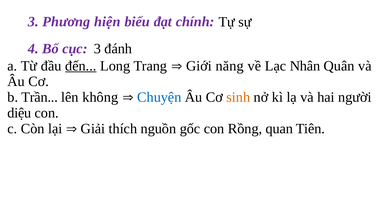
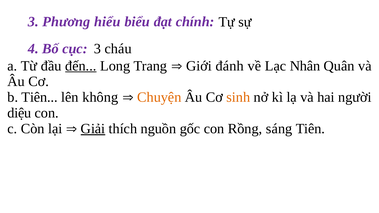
hiện: hiện -> hiểu
đánh: đánh -> cháu
năng: năng -> đánh
b Trần: Trần -> Tiên
Chuyện colour: blue -> orange
Giải underline: none -> present
quan: quan -> sáng
